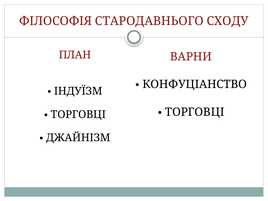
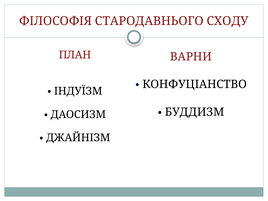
ТОРГОВЦІ at (195, 112): ТОРГОВЦІ -> БУДДИЗМ
ТОРГОВЦІ at (78, 115): ТОРГОВЦІ -> ДАОСИЗМ
